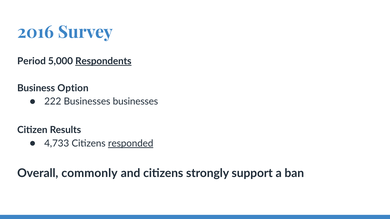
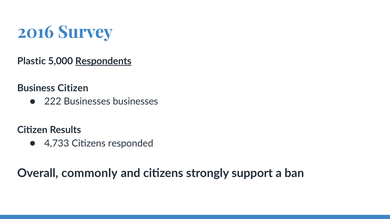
Period: Period -> Plastic
Business Option: Option -> Citizen
responded underline: present -> none
